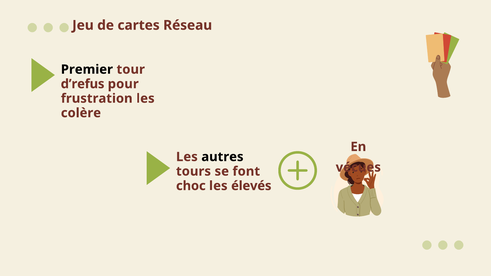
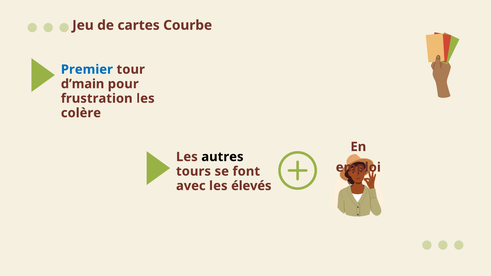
Réseau: Réseau -> Courbe
Premier colour: black -> blue
d’refus: d’refus -> d’main
vécues: vécues -> emploi
choc: choc -> avec
